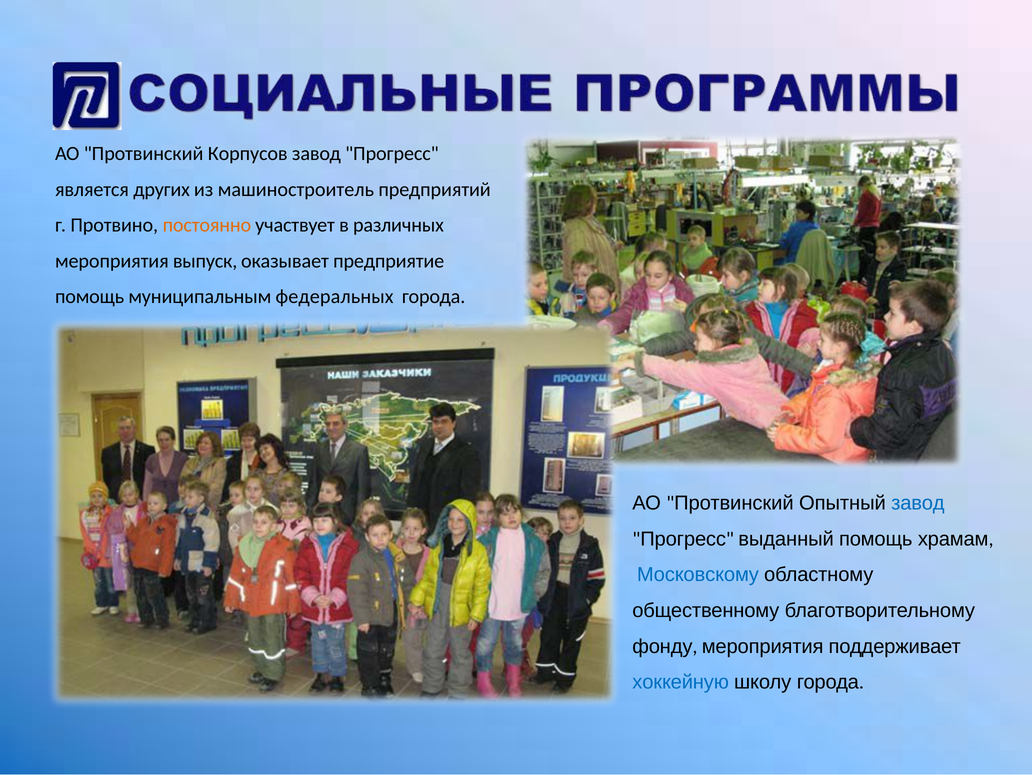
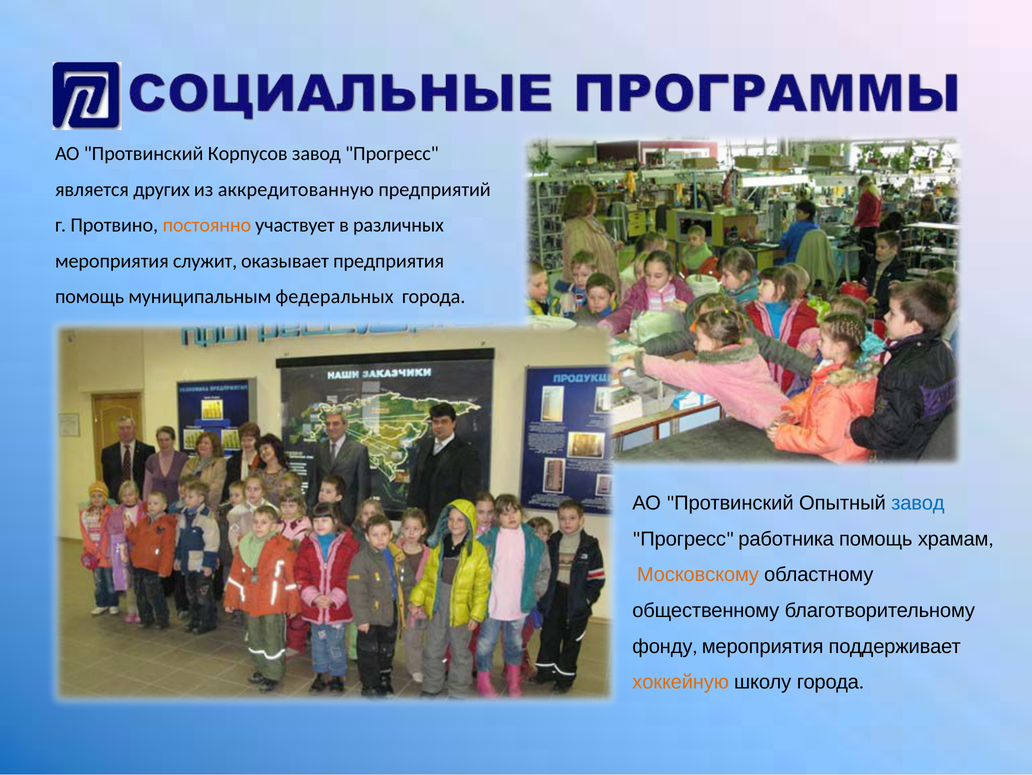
машиностроитель: машиностроитель -> аккредитованную
выпуск: выпуск -> служит
предприятие: предприятие -> предприятия
выданный: выданный -> работника
Московскому colour: blue -> orange
хоккейную colour: blue -> orange
